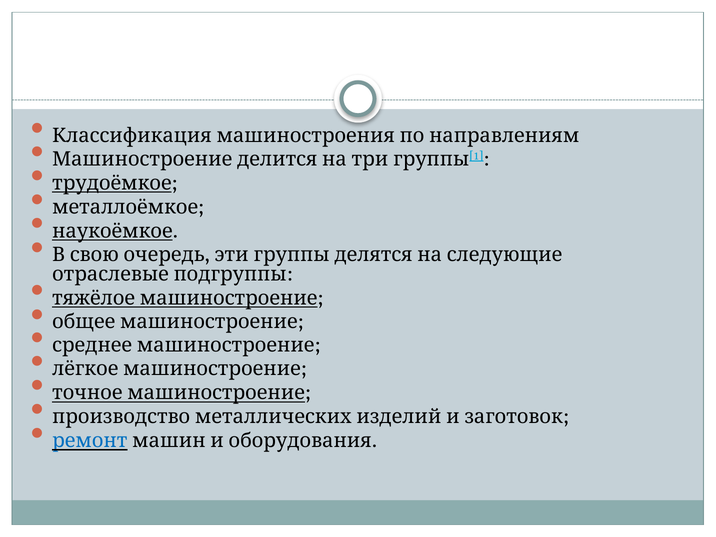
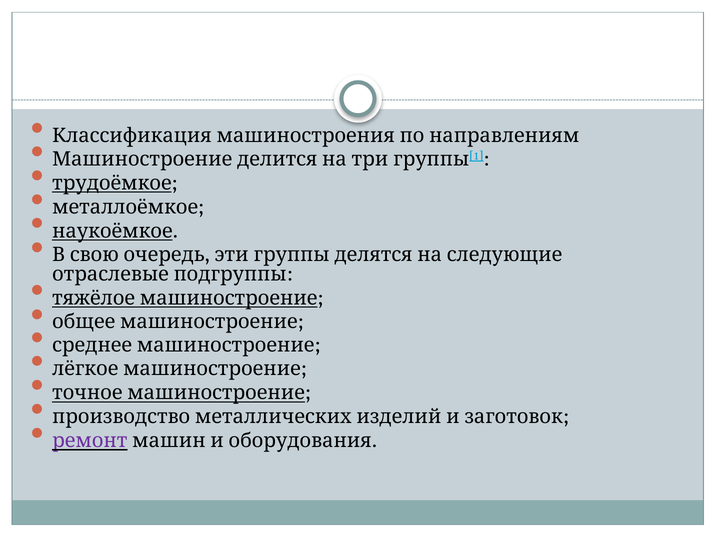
ремонт colour: blue -> purple
